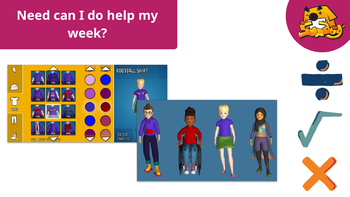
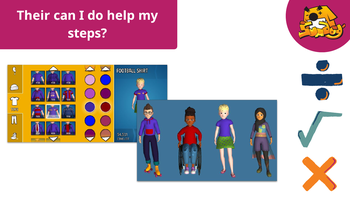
Need: Need -> Their
week: week -> steps
